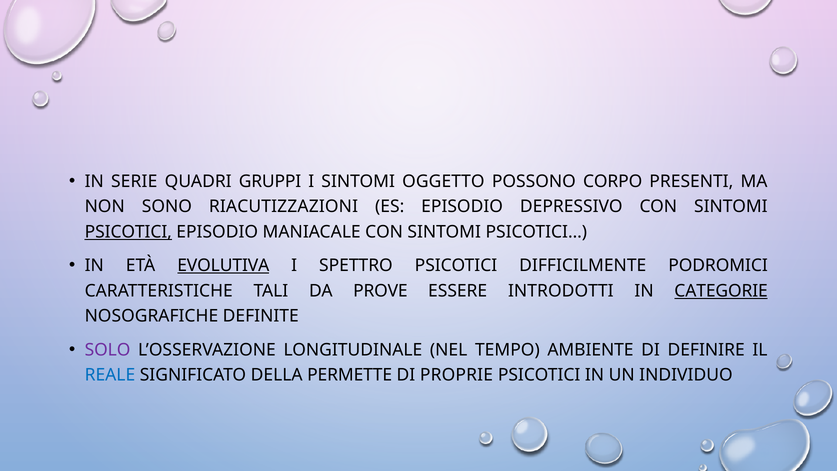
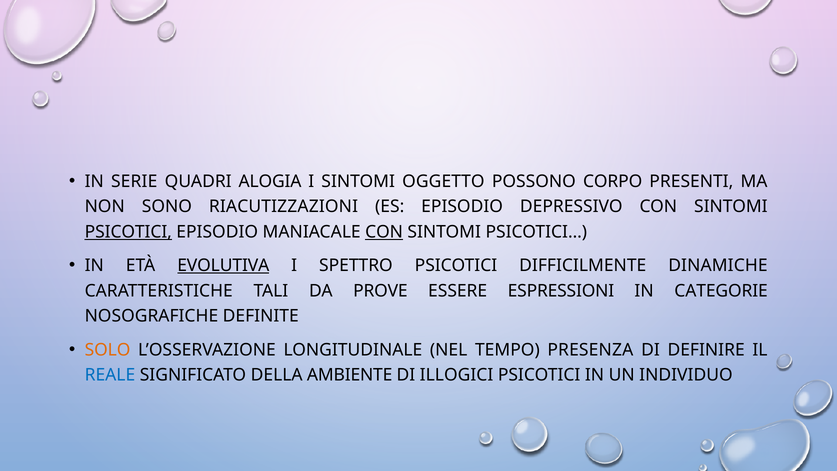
GRUPPI: GRUPPI -> ALOGIA
CON at (384, 232) underline: none -> present
PODROMICI: PODROMICI -> DINAMICHE
INTRODOTTI: INTRODOTTI -> ESPRESSIONI
CATEGORIE underline: present -> none
SOLO colour: purple -> orange
AMBIENTE: AMBIENTE -> PRESENZA
PERMETTE: PERMETTE -> AMBIENTE
PROPRIE: PROPRIE -> ILLOGICI
